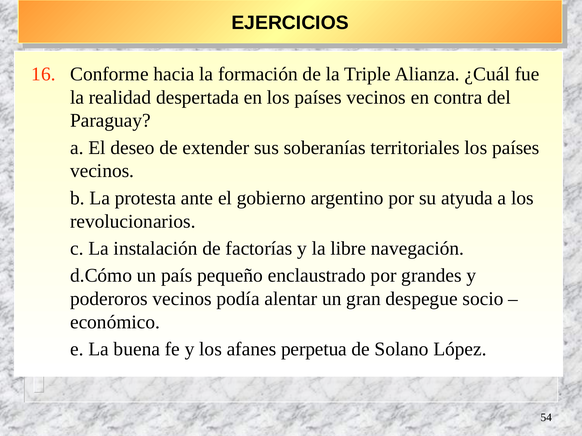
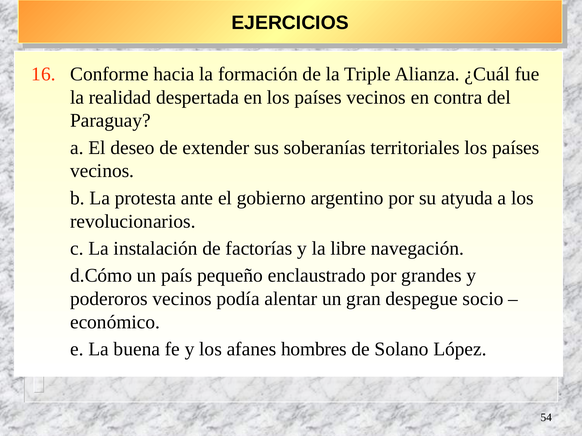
perpetua: perpetua -> hombres
